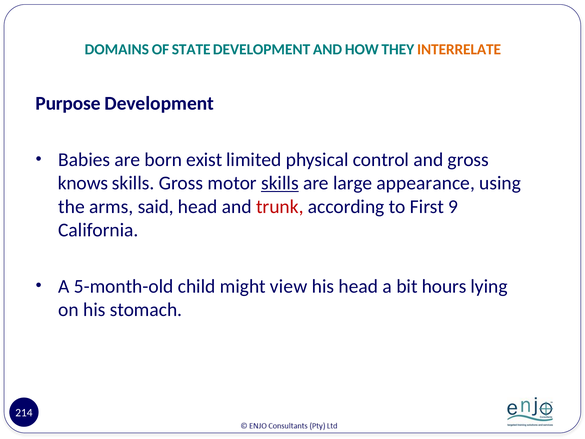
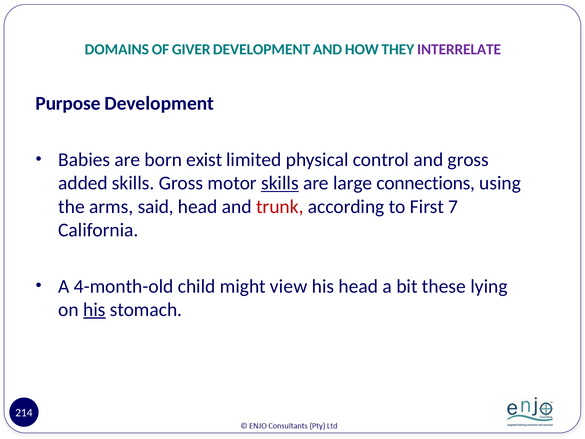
STATE: STATE -> GIVER
INTERRELATE colour: orange -> purple
knows: knows -> added
appearance: appearance -> connections
9: 9 -> 7
5-month-old: 5-month-old -> 4-month-old
hours: hours -> these
his at (94, 309) underline: none -> present
